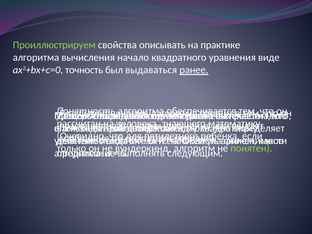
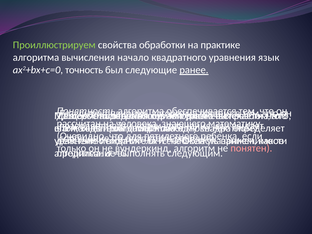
описывать: описывать -> обработки
виде: виде -> язык
выдаваться: выдаваться -> следующие
понятен colour: light green -> pink
